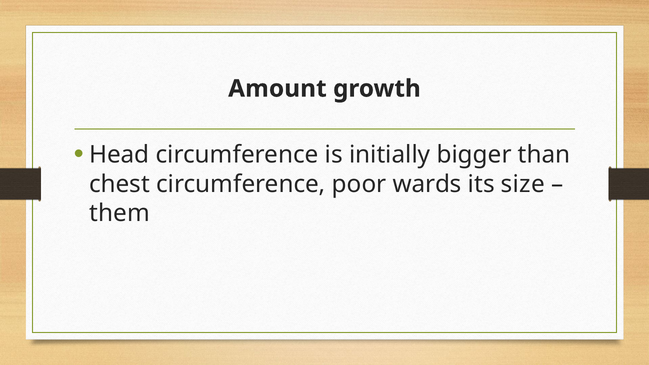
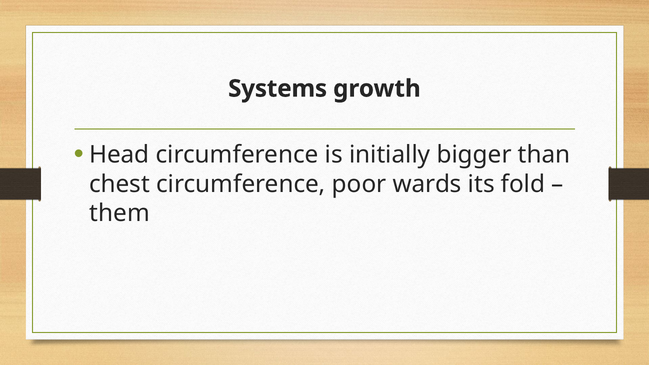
Amount: Amount -> Systems
size: size -> fold
